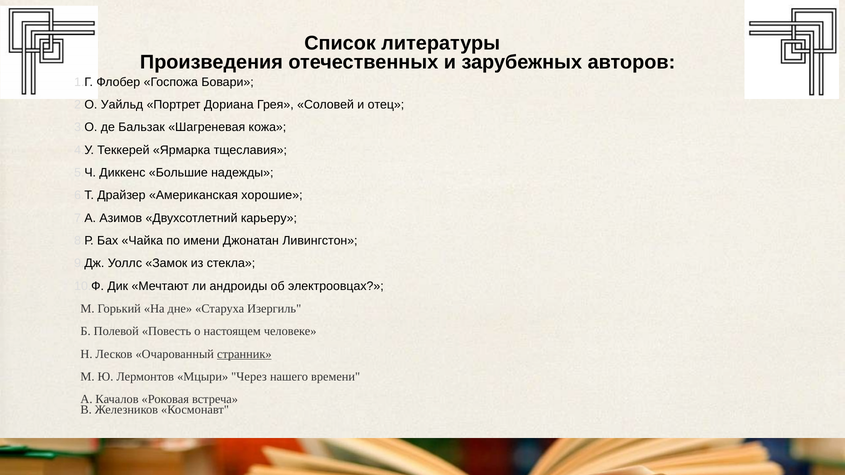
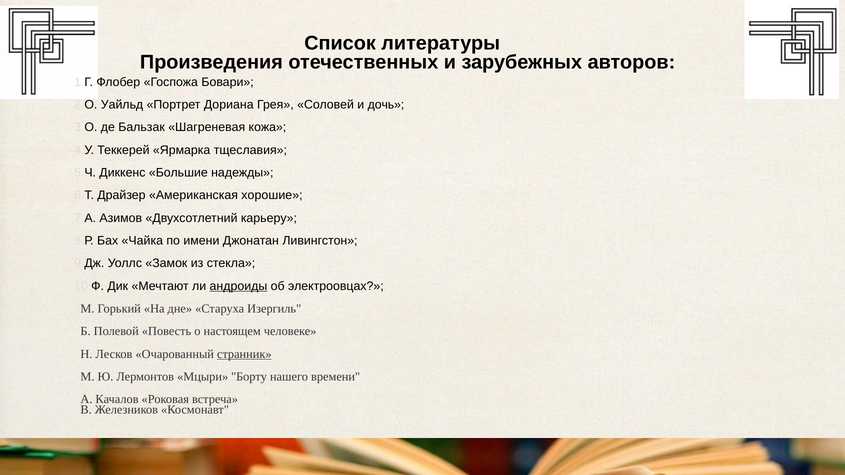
отец: отец -> дочь
андроиды underline: none -> present
Через: Через -> Борту
